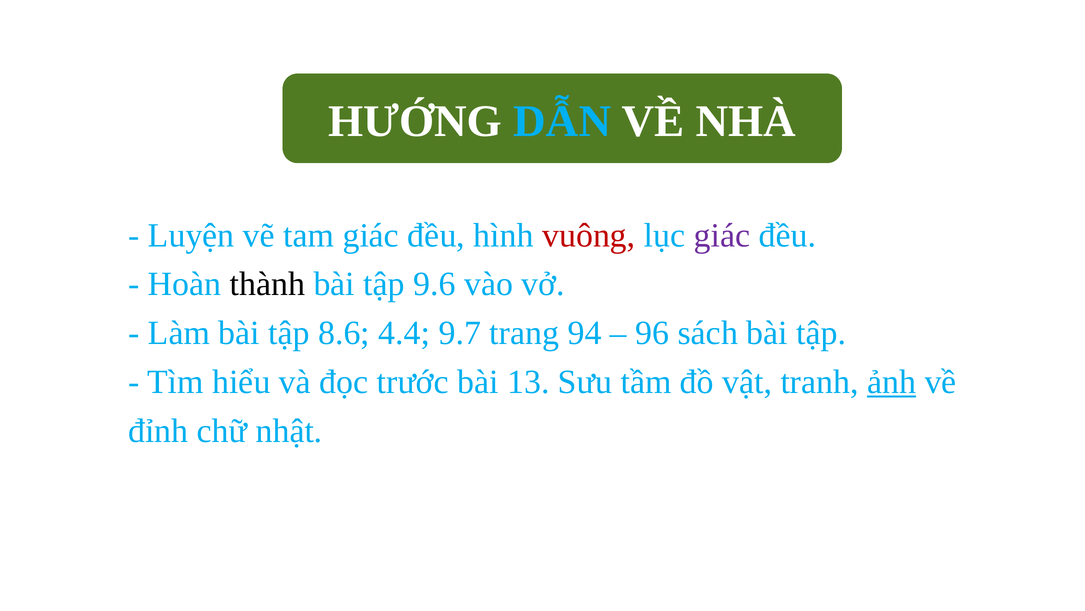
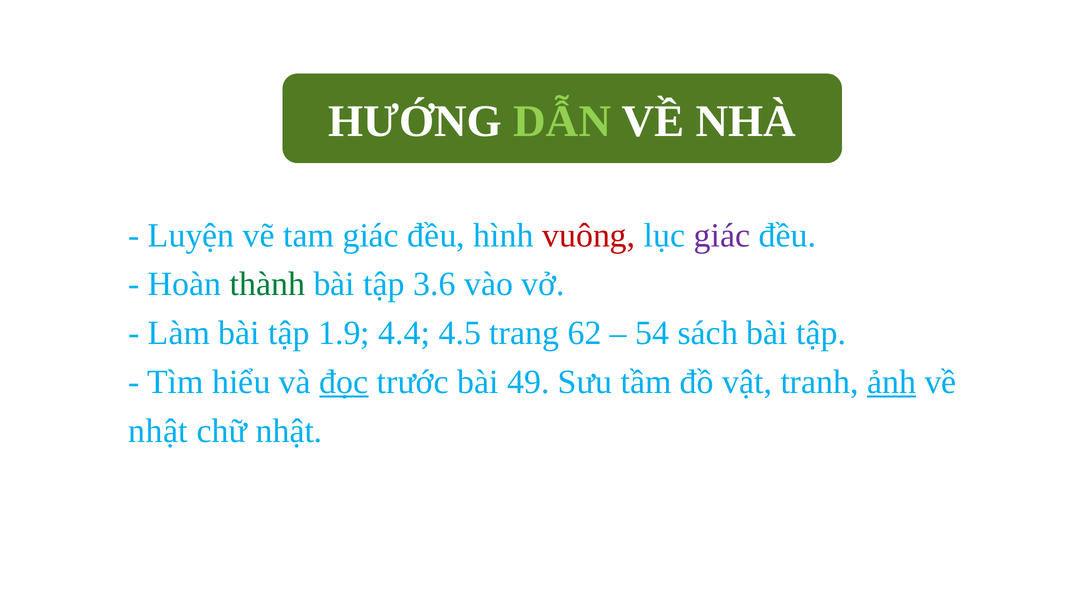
DẪN colour: light blue -> light green
thành colour: black -> green
9.6: 9.6 -> 3.6
8.6: 8.6 -> 1.9
9.7: 9.7 -> 4.5
94: 94 -> 62
96: 96 -> 54
đọc underline: none -> present
13: 13 -> 49
đỉnh at (158, 430): đỉnh -> nhật
